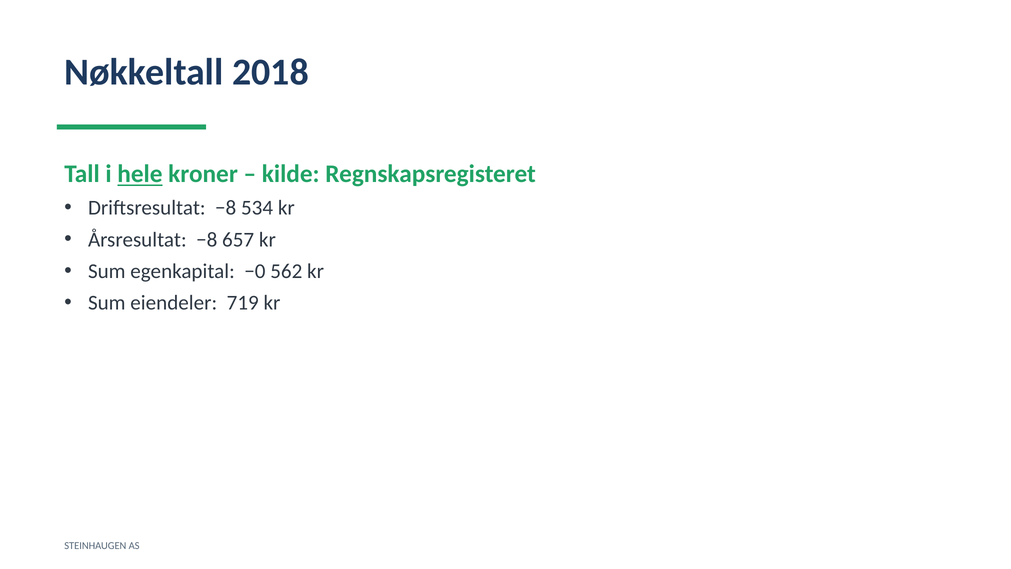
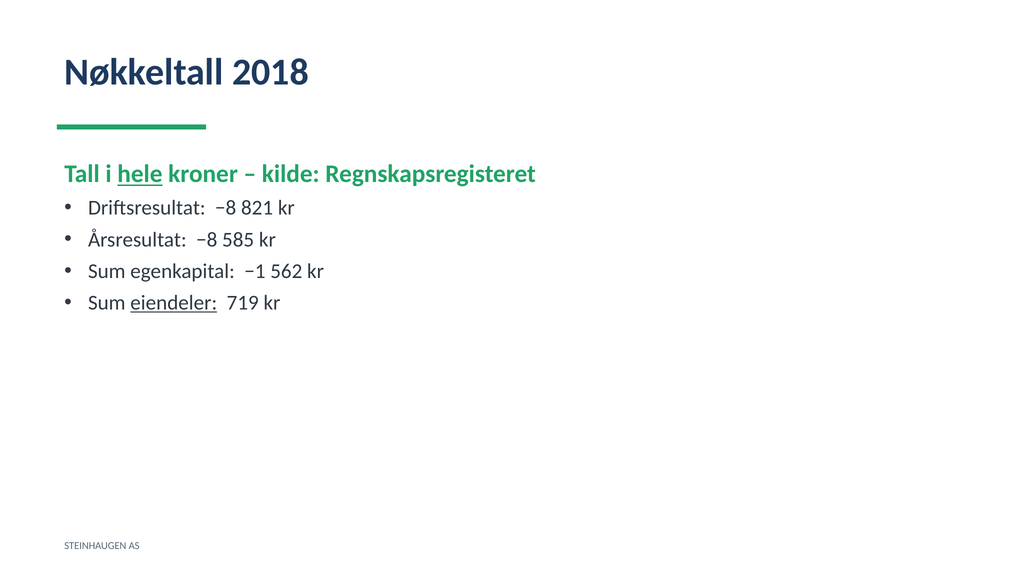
534: 534 -> 821
657: 657 -> 585
−0: −0 -> −1
eiendeler underline: none -> present
